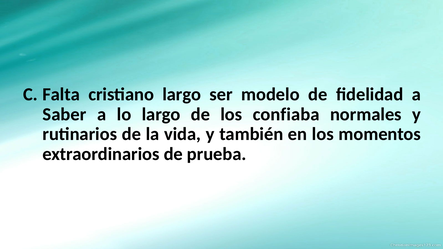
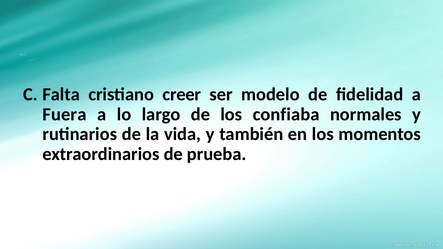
cristiano largo: largo -> creer
Saber: Saber -> Fuera
